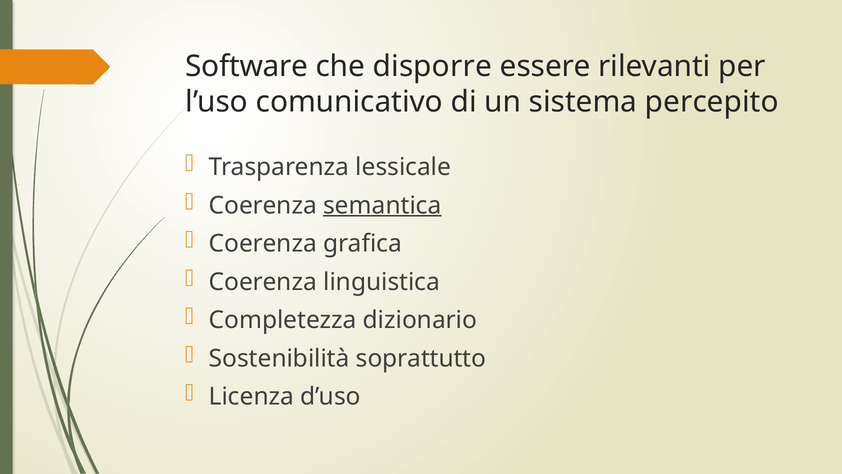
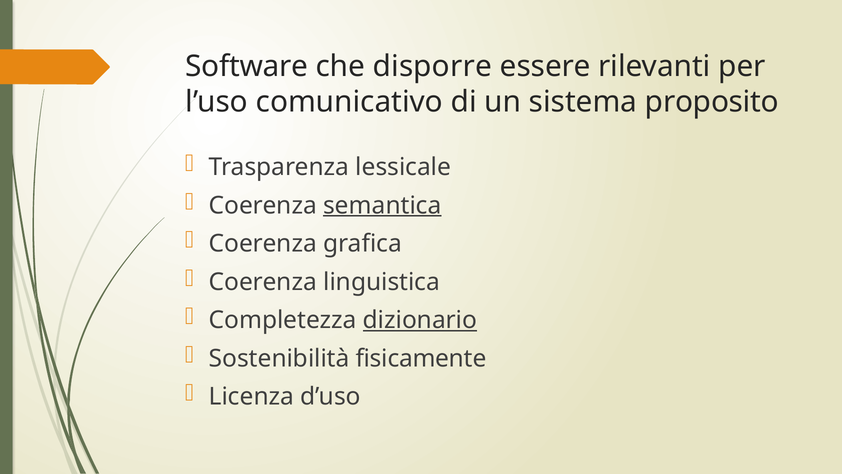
percepito: percepito -> proposito
dizionario underline: none -> present
soprattutto: soprattutto -> fisicamente
